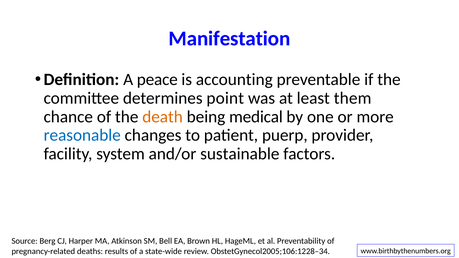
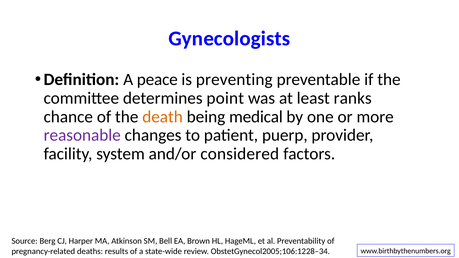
Manifestation: Manifestation -> Gynecologists
accounting: accounting -> preventing
them: them -> ranks
reasonable colour: blue -> purple
sustainable: sustainable -> considered
